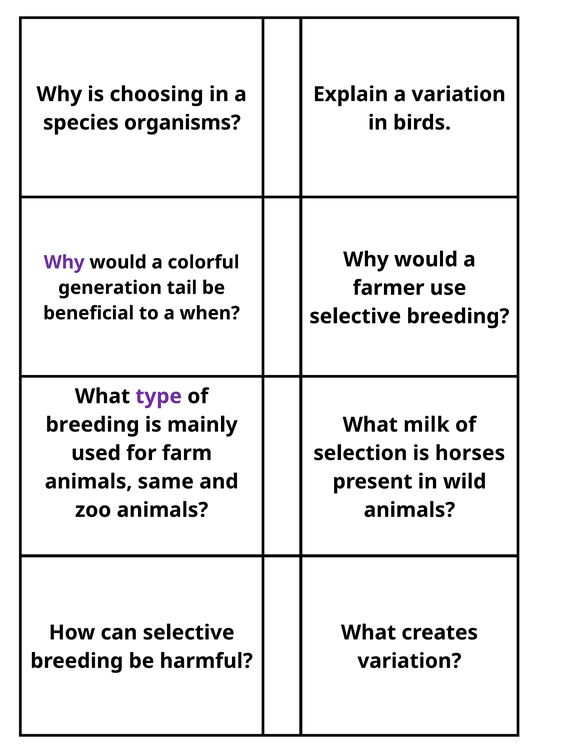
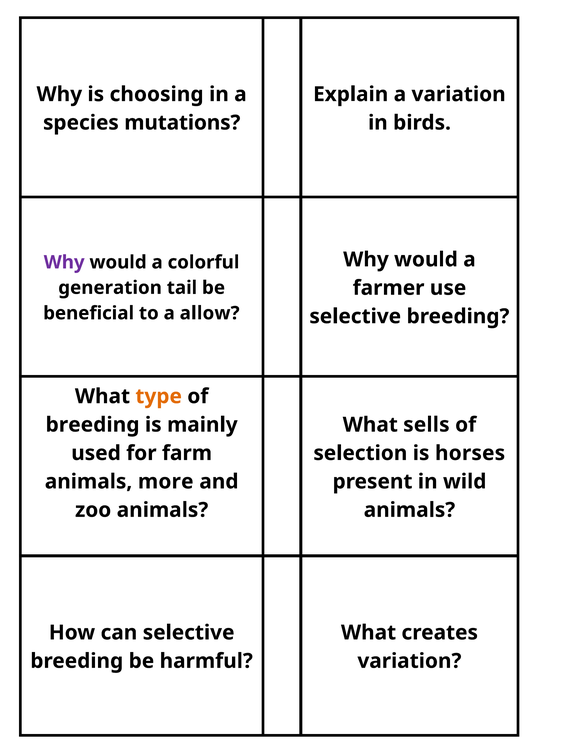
organisms: organisms -> mutations
when: when -> allow
type colour: purple -> orange
milk: milk -> sells
same: same -> more
